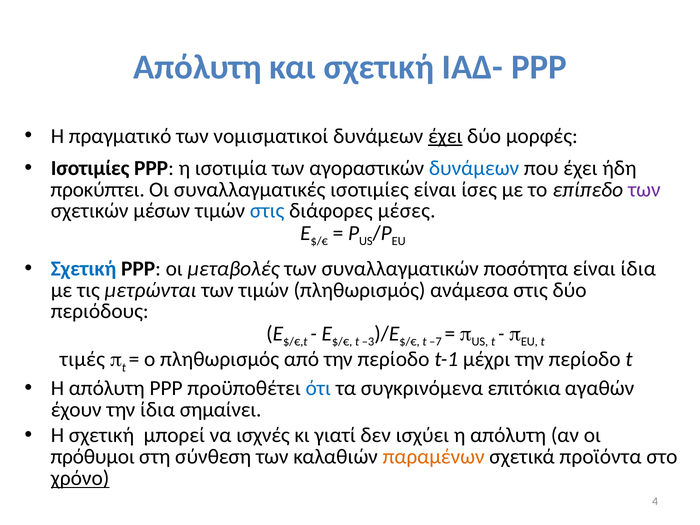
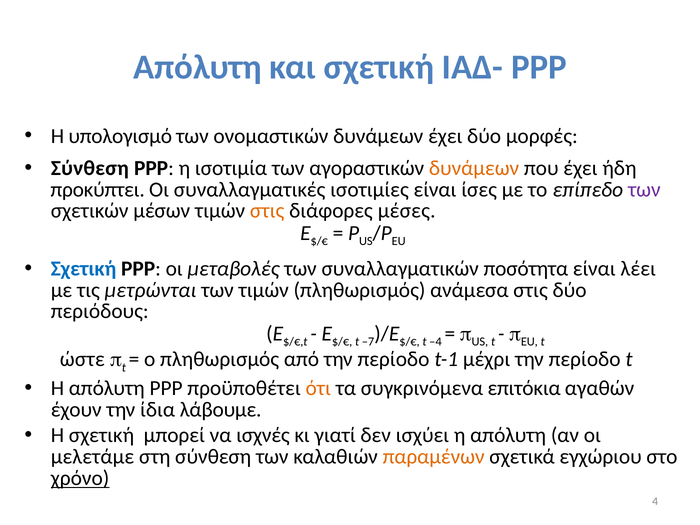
πραγματικό: πραγματικό -> υπολογισμό
νομισματικοί: νομισματικοί -> ονομαστικών
έχει at (445, 136) underline: present -> none
Ισοτιμίες at (90, 168): Ισοτιμίες -> Σύνθεση
δυνάμεων at (474, 168) colour: blue -> orange
στις at (267, 211) colour: blue -> orange
είναι ίδια: ίδια -> λέει
–3: –3 -> –7
–7: –7 -> –4
τιμές: τιμές -> ώστε
ότι colour: blue -> orange
σημαίνει: σημαίνει -> λάβουμε
πρόθυμοι: πρόθυμοι -> μελετάμε
προϊόντα: προϊόντα -> εγχώριου
